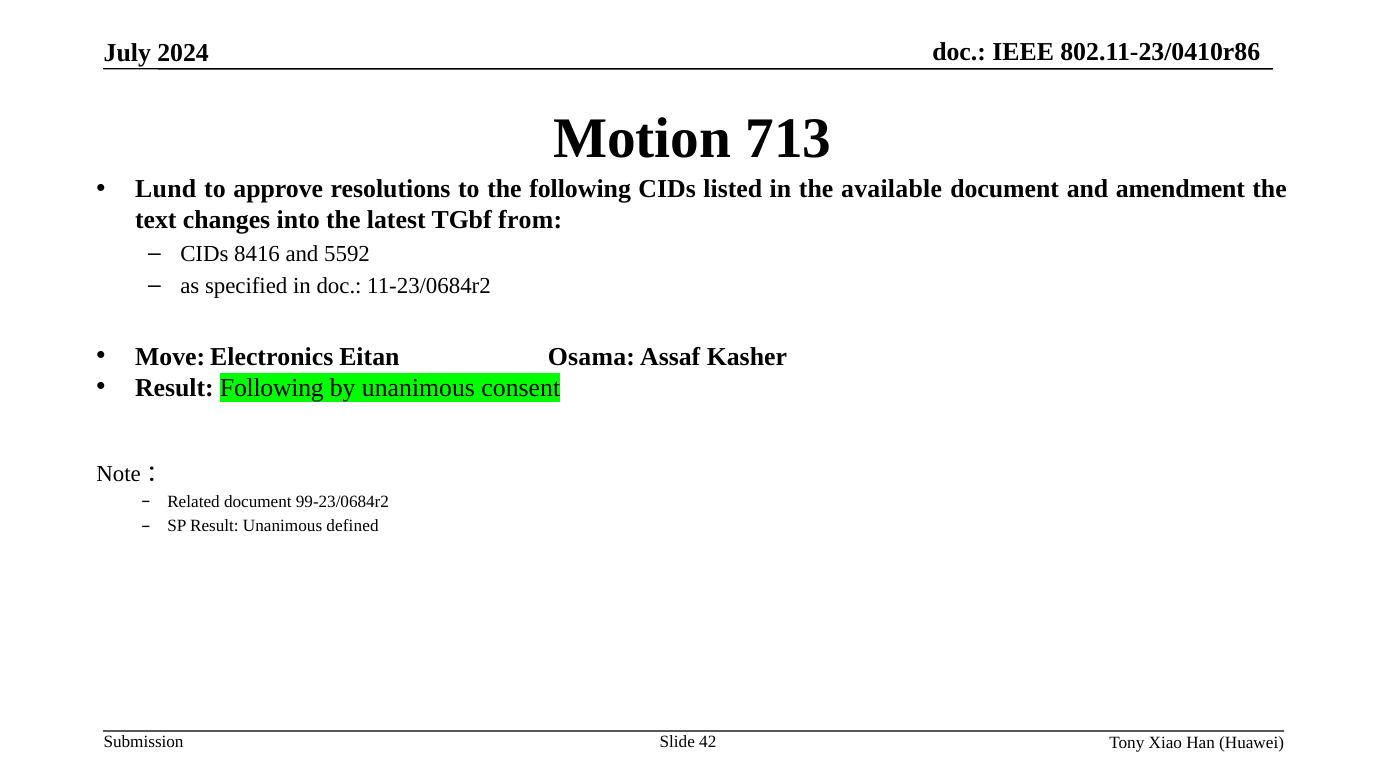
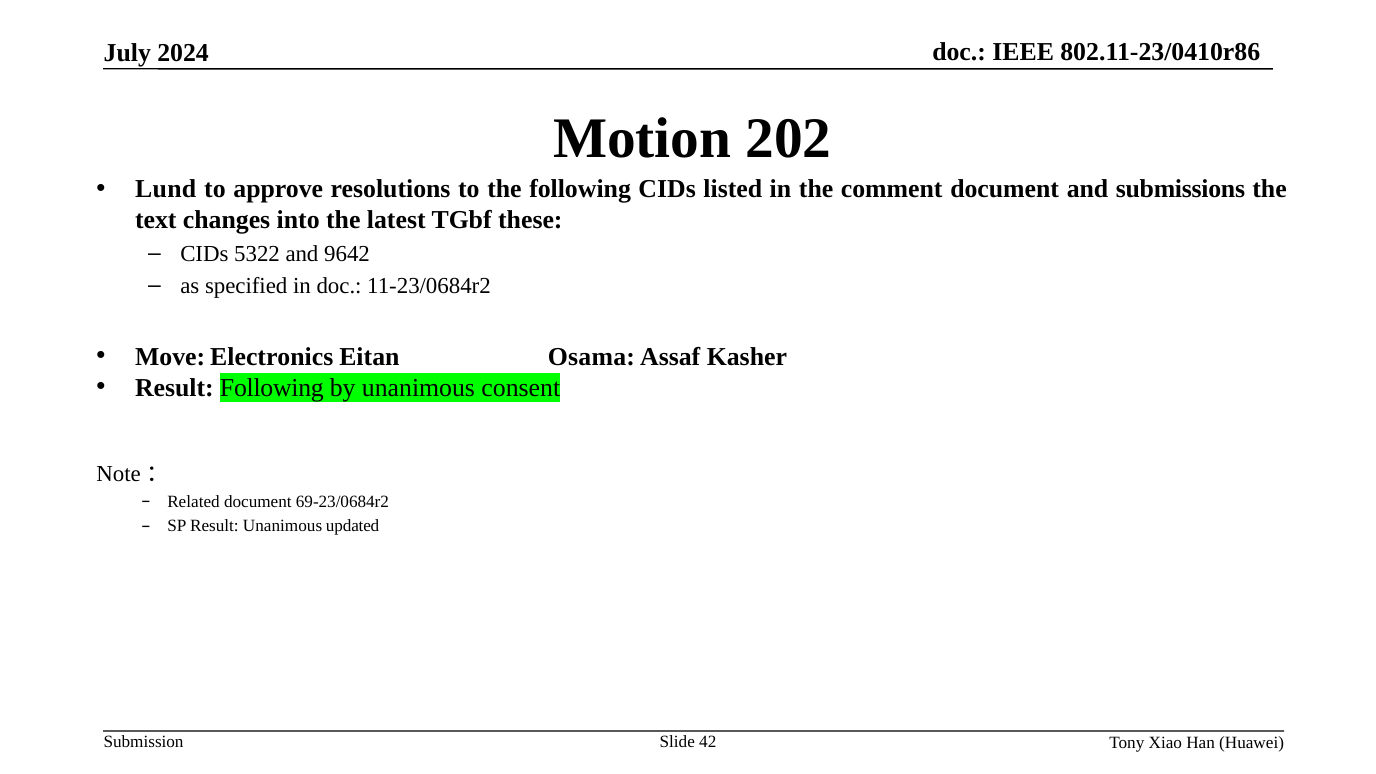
713: 713 -> 202
available: available -> comment
amendment: amendment -> submissions
from: from -> these
8416: 8416 -> 5322
5592: 5592 -> 9642
99-23/0684r2: 99-23/0684r2 -> 69-23/0684r2
defined: defined -> updated
